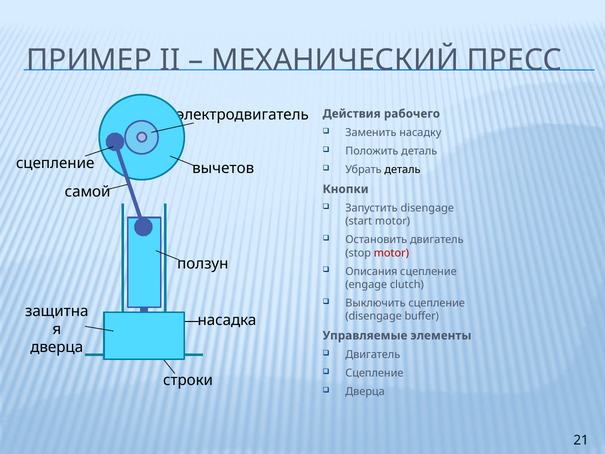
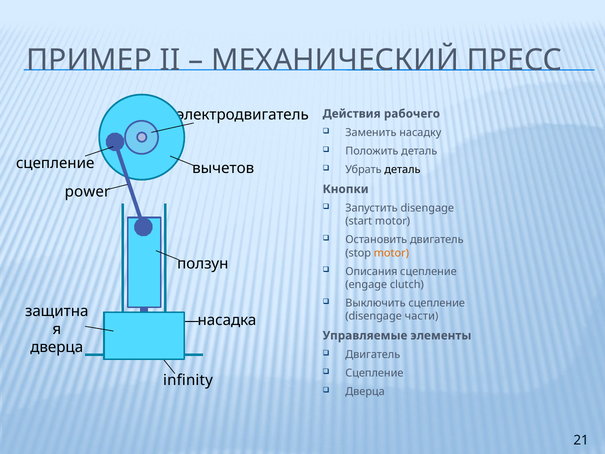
самой: самой -> power
motor at (391, 253) colour: red -> orange
buffer: buffer -> части
строки: строки -> infinity
